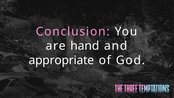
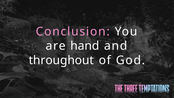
appropriate: appropriate -> throughout
